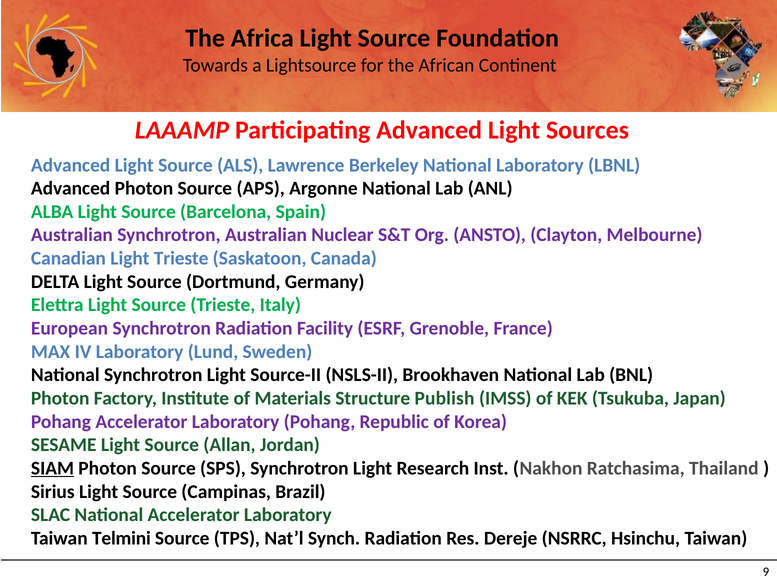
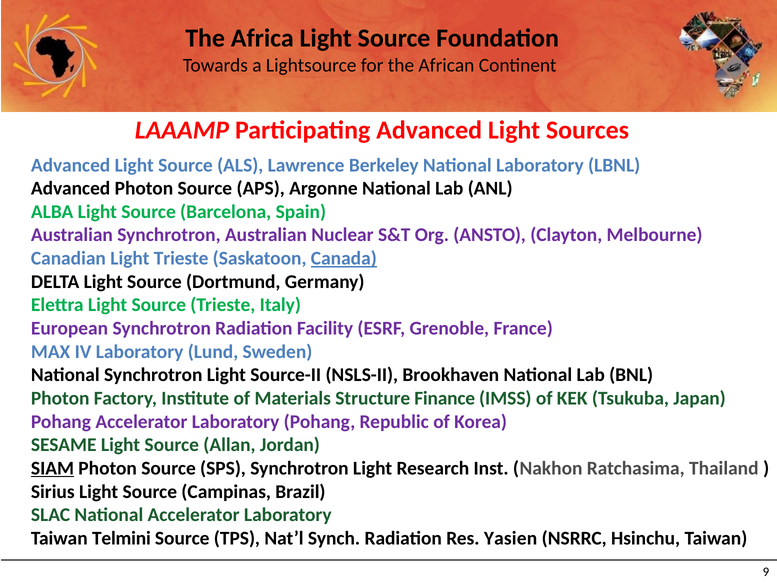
Canada underline: none -> present
Publish: Publish -> Finance
Dereje: Dereje -> Yasien
